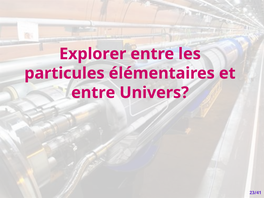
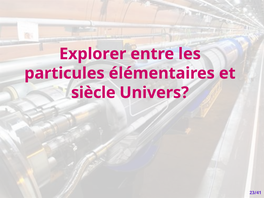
entre at (93, 93): entre -> siècle
